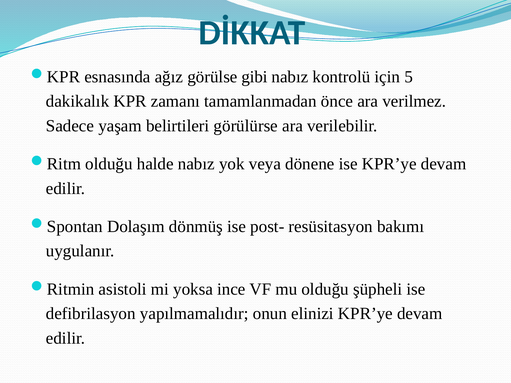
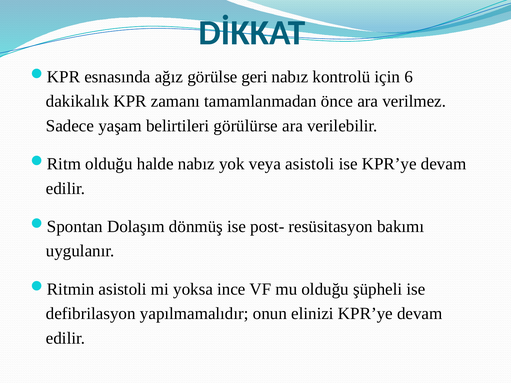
gibi: gibi -> geri
5: 5 -> 6
veya dönene: dönene -> asistoli
